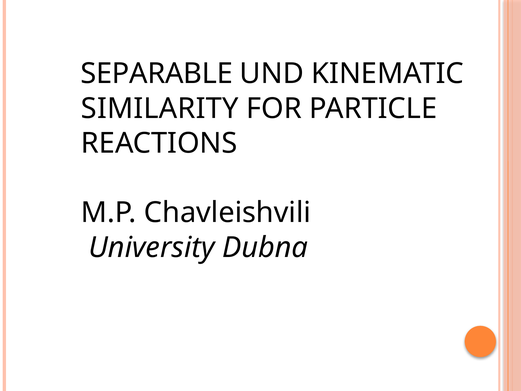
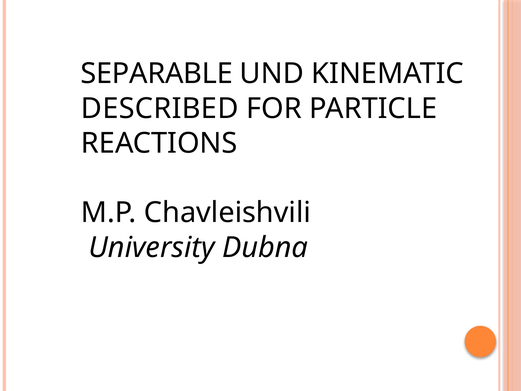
SIMILARITY: SIMILARITY -> DESCRIBED
